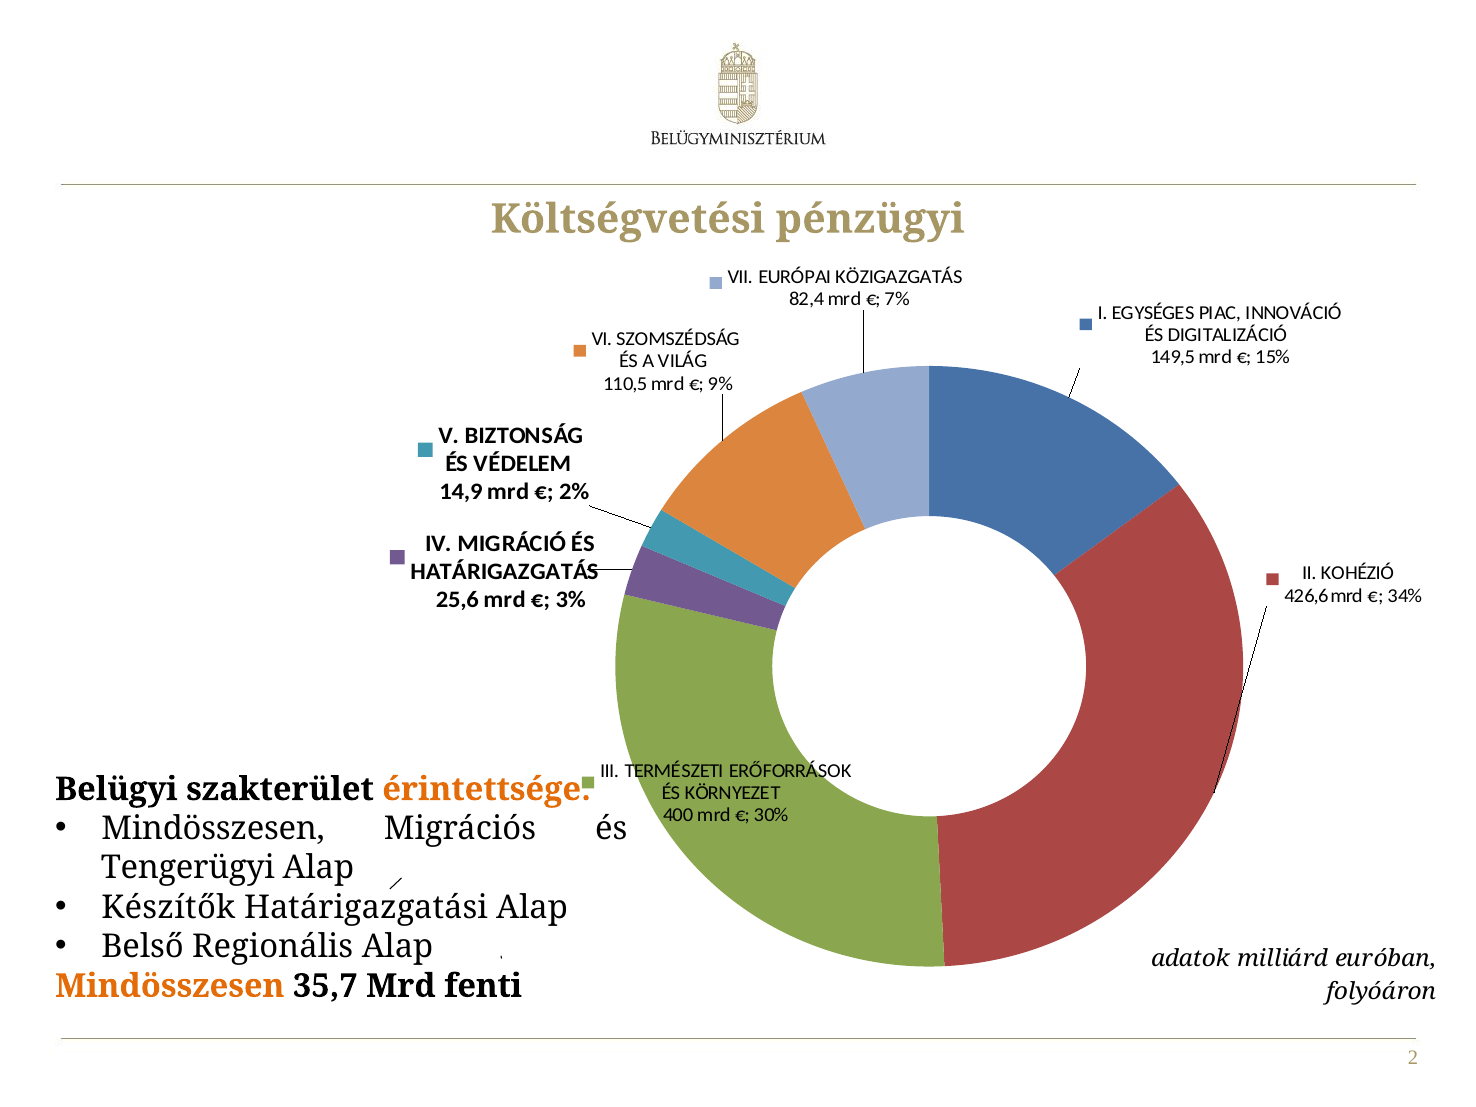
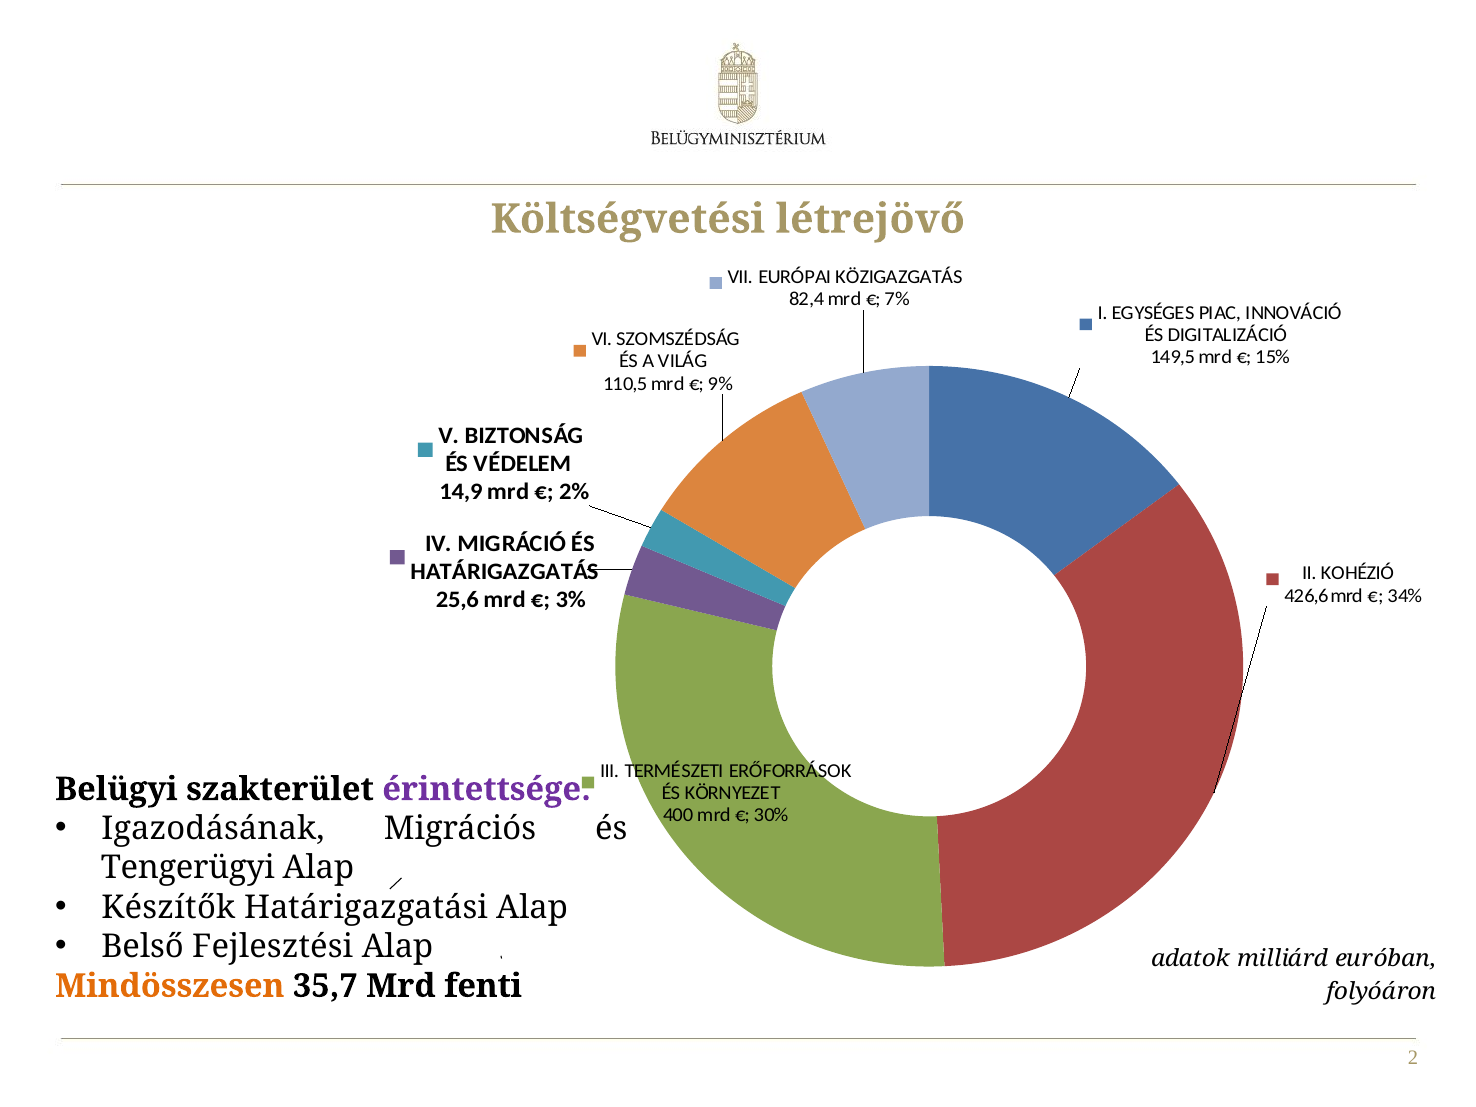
pénzügyi: pénzügyi -> létrejövő
érintettsége colour: orange -> purple
Mindösszesen at (213, 829): Mindösszesen -> Igazodásának
Regionális: Regionális -> Fejlesztési
